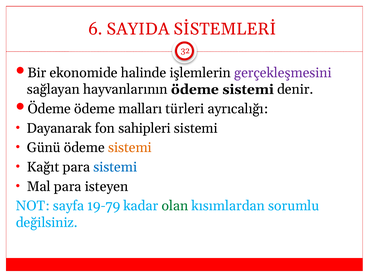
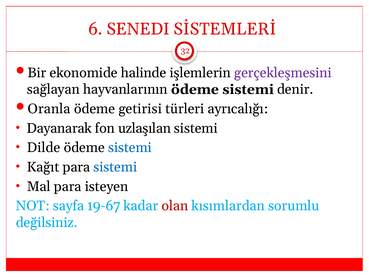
SAYIDA: SAYIDA -> SENEDI
Ödeme at (49, 109): Ödeme -> Oranla
malları: malları -> getirisi
sahipleri: sahipleri -> uzlaşılan
Günü: Günü -> Dilde
sistemi at (130, 148) colour: orange -> blue
19-79: 19-79 -> 19-67
olan colour: green -> red
